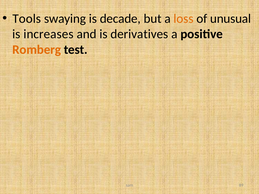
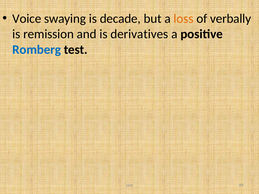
Tools: Tools -> Voice
unusual: unusual -> verbally
increases: increases -> remission
Romberg colour: orange -> blue
